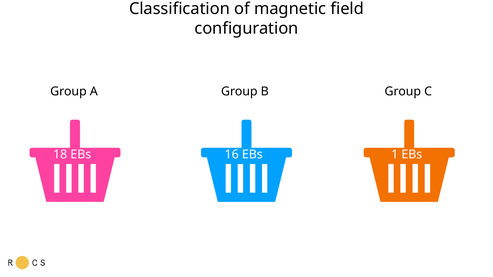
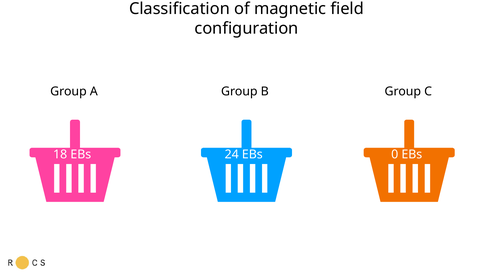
16: 16 -> 24
1: 1 -> 0
